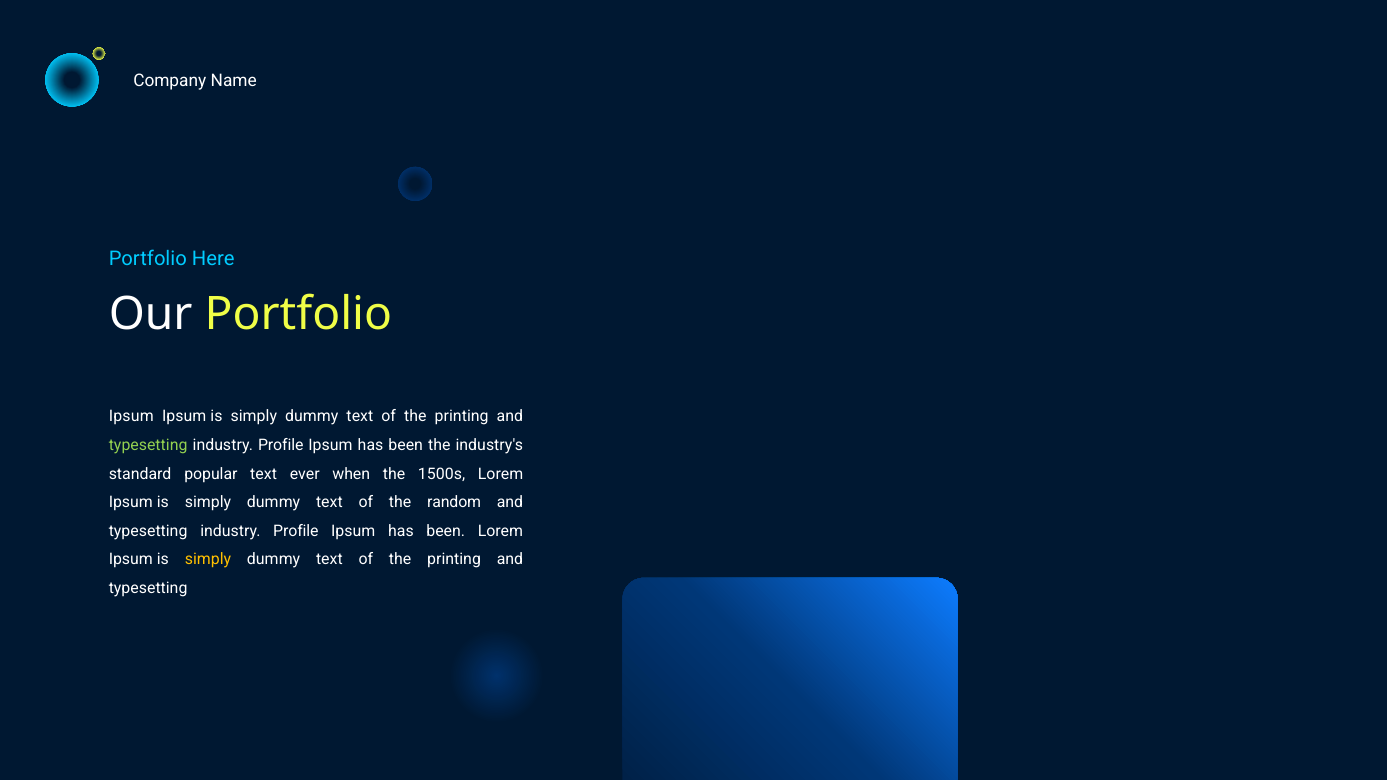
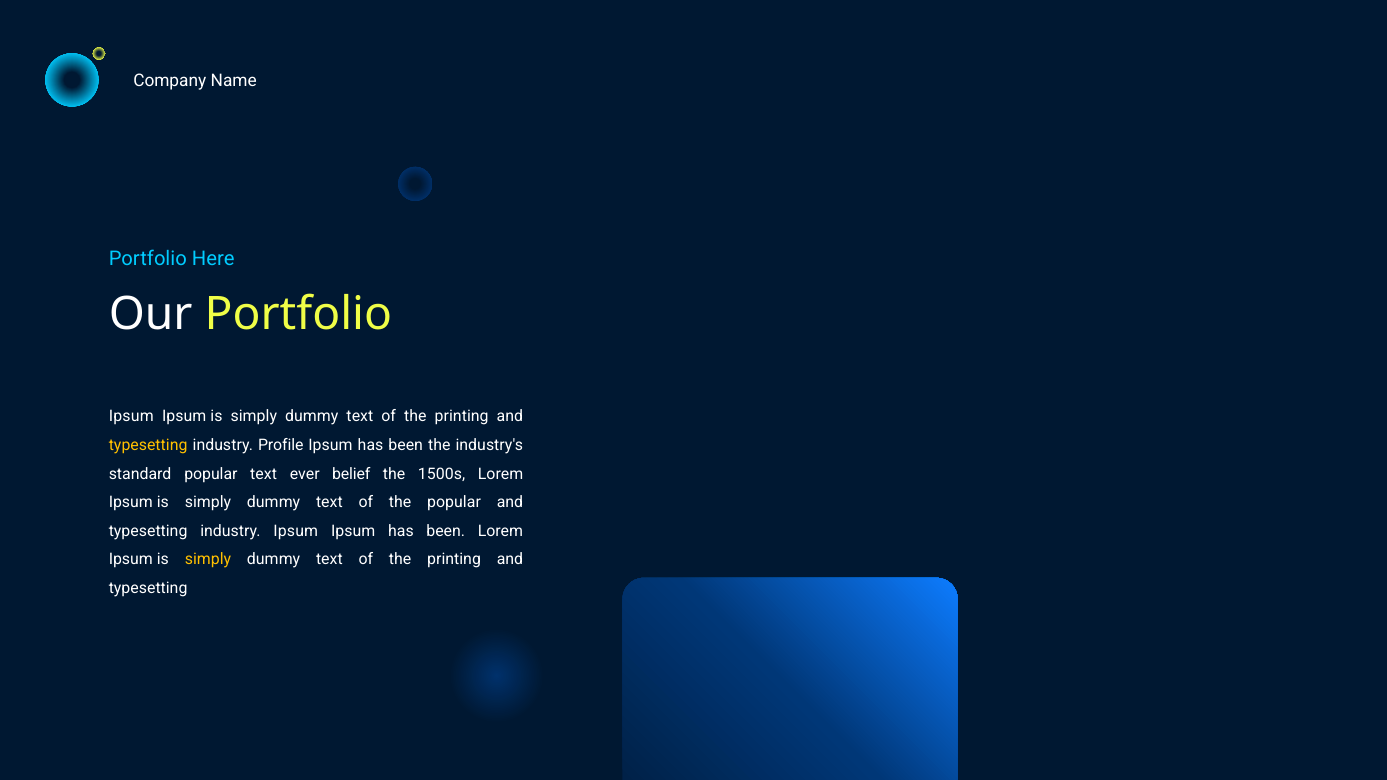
typesetting at (148, 445) colour: light green -> yellow
when: when -> belief
the random: random -> popular
Profile at (296, 531): Profile -> Ipsum
